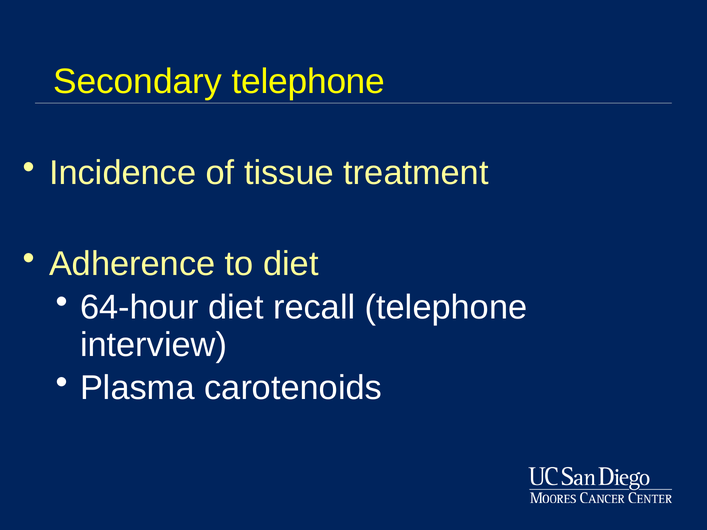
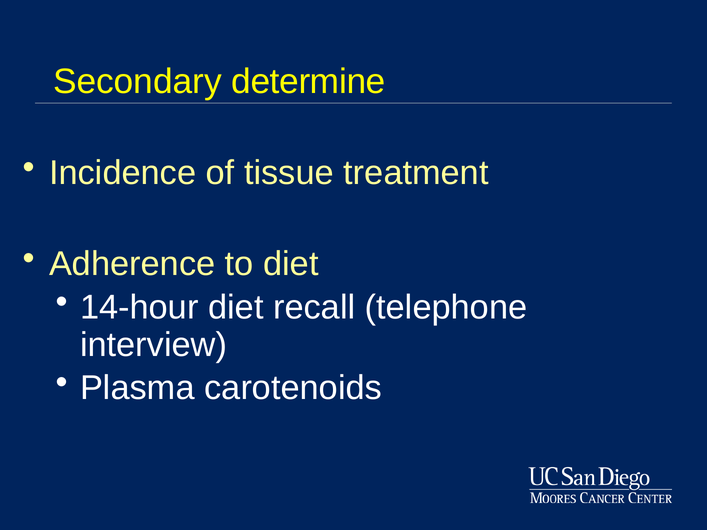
Secondary telephone: telephone -> determine
64-hour: 64-hour -> 14-hour
